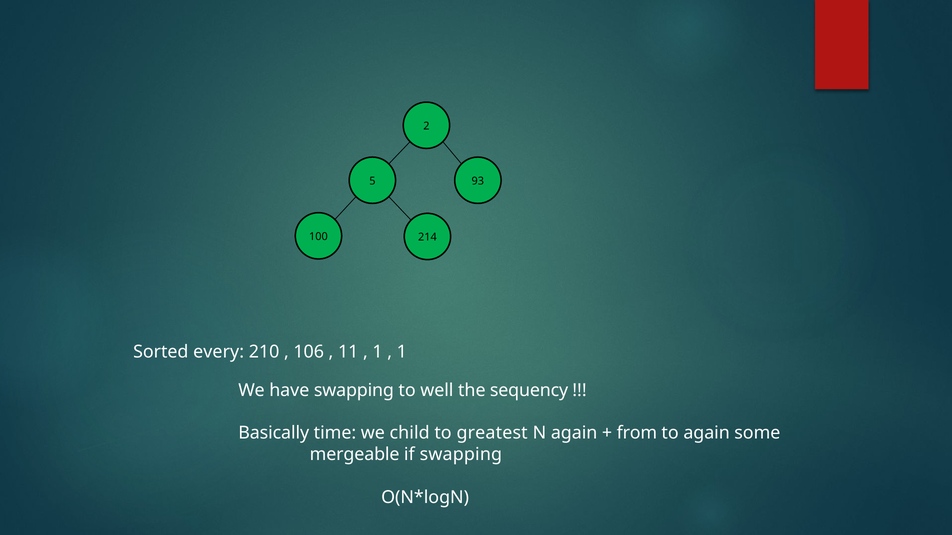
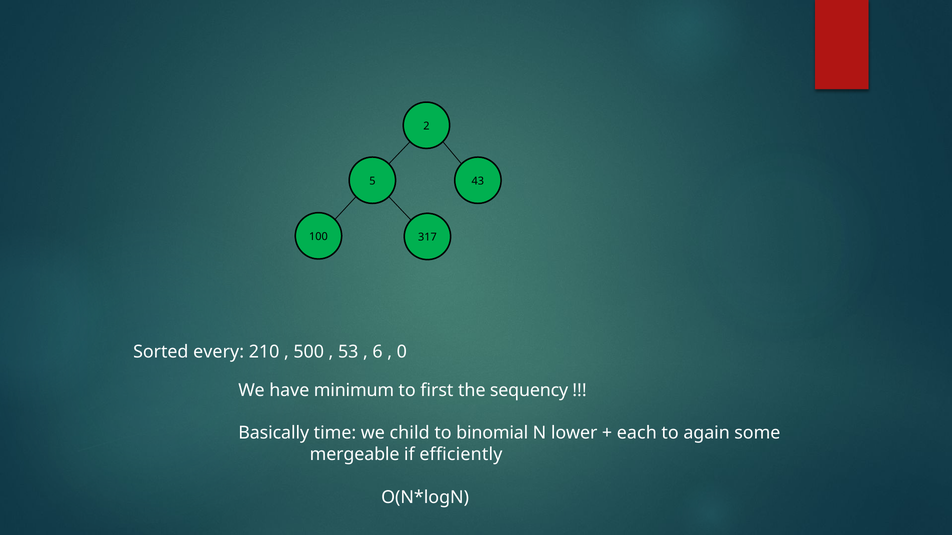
93: 93 -> 43
214: 214 -> 317
106: 106 -> 500
11: 11 -> 53
1 at (378, 352): 1 -> 6
1 at (402, 352): 1 -> 0
have swapping: swapping -> minimum
well: well -> first
greatest: greatest -> binomial
N again: again -> lower
from: from -> each
if swapping: swapping -> efficiently
